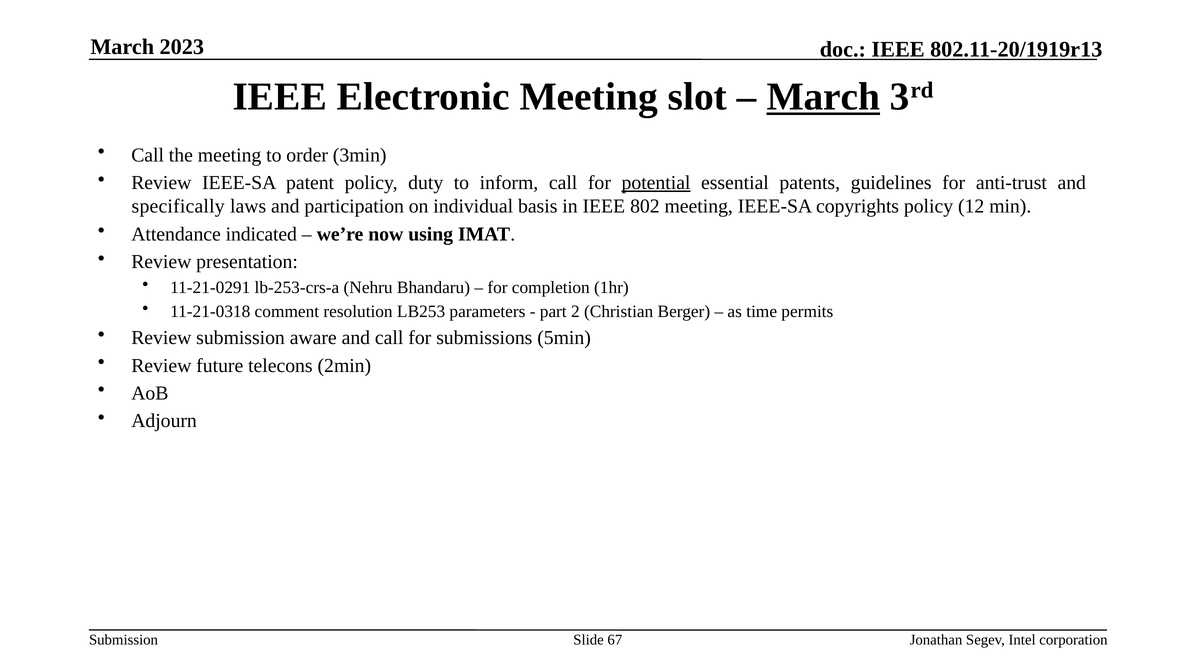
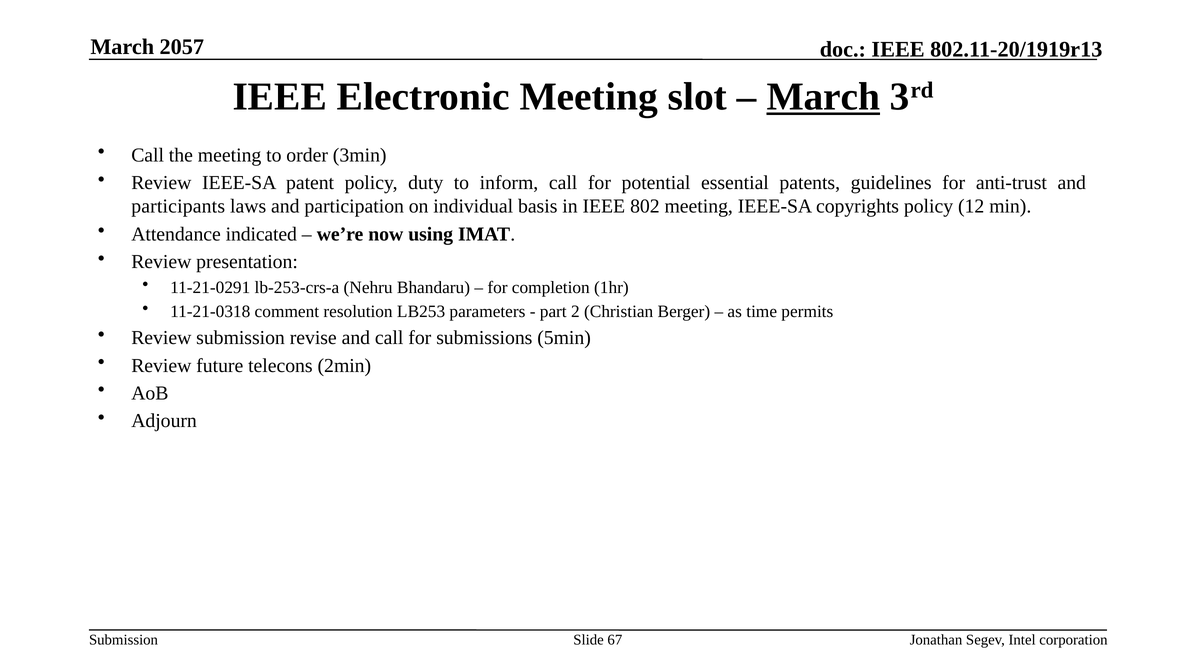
2023: 2023 -> 2057
potential underline: present -> none
specifically: specifically -> participants
aware: aware -> revise
